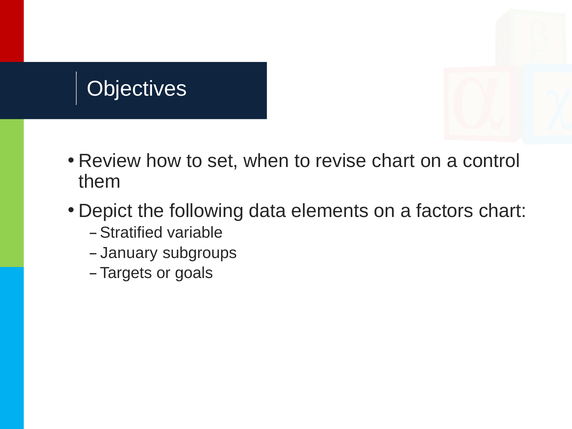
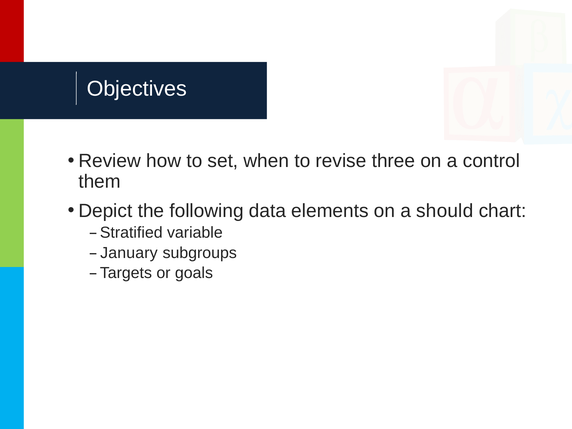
revise chart: chart -> three
factors: factors -> should
